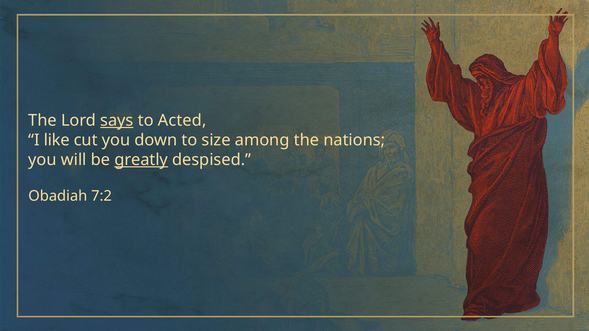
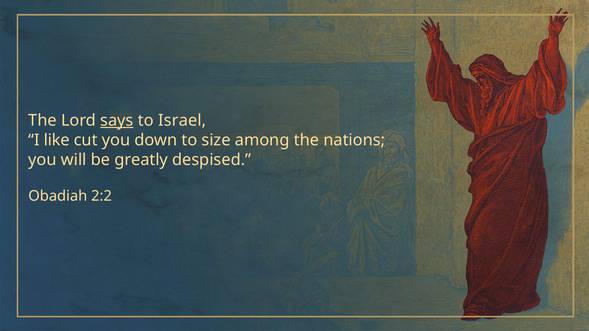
Acted: Acted -> Israel
greatly underline: present -> none
7:2: 7:2 -> 2:2
